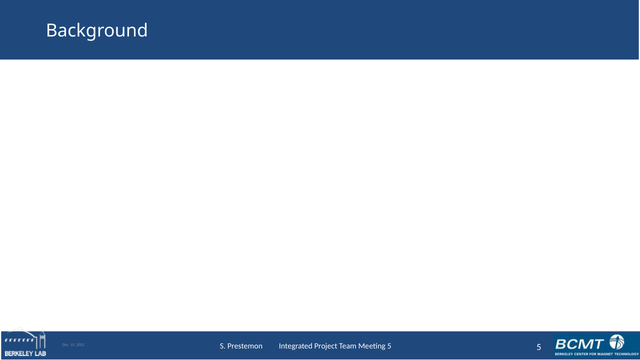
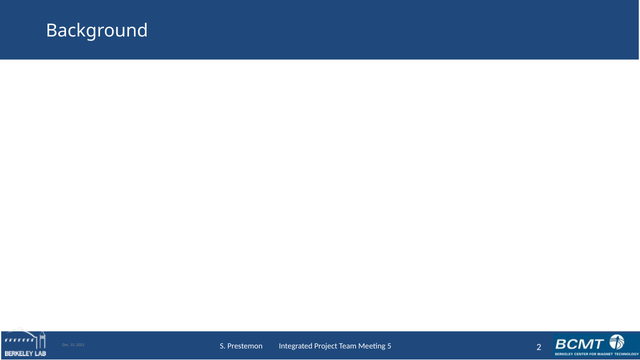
5 5: 5 -> 2
